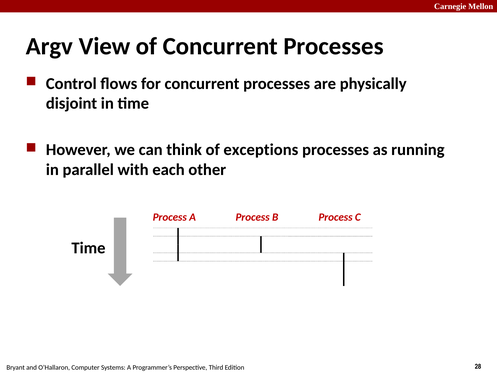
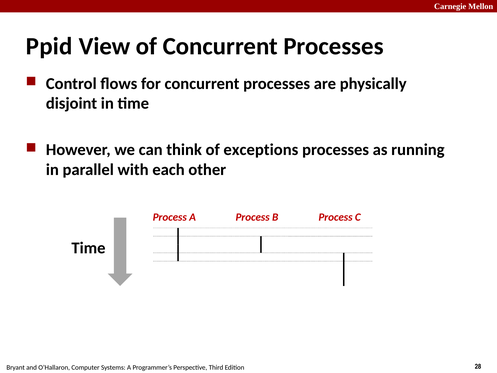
Argv: Argv -> Ppid
